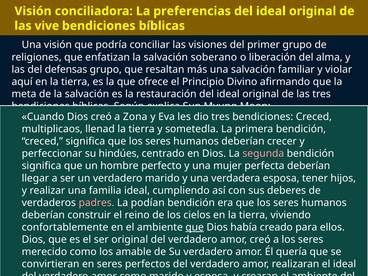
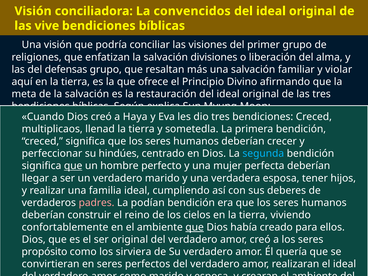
preferencias: preferencias -> convencidos
soberano: soberano -> divisiones
Zona: Zona -> Haya
segunda colour: pink -> light blue
que at (73, 166) underline: none -> present
merecido: merecido -> propósito
amable: amable -> sirviera
